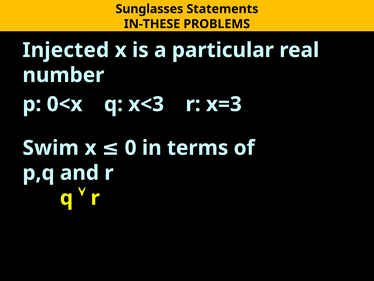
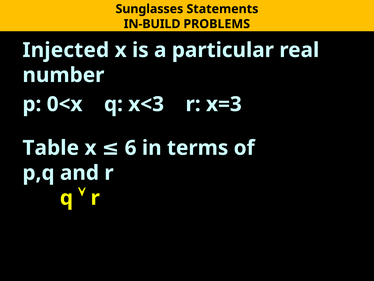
IN-THESE: IN-THESE -> IN-BUILD
Swim: Swim -> Table
0: 0 -> 6
